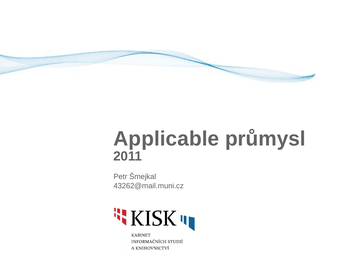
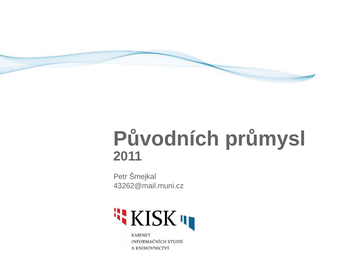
Applicable: Applicable -> Původních
